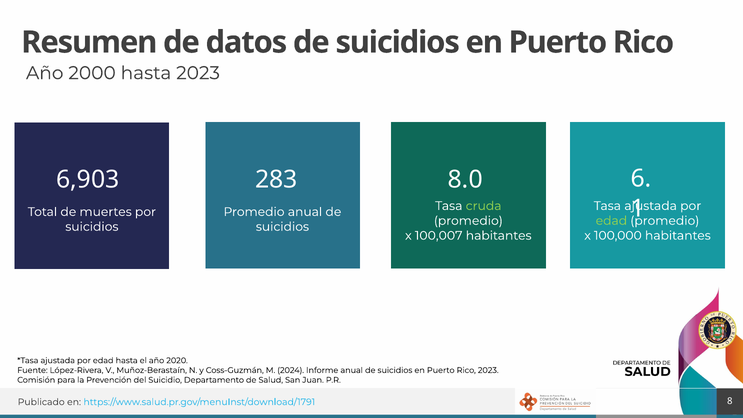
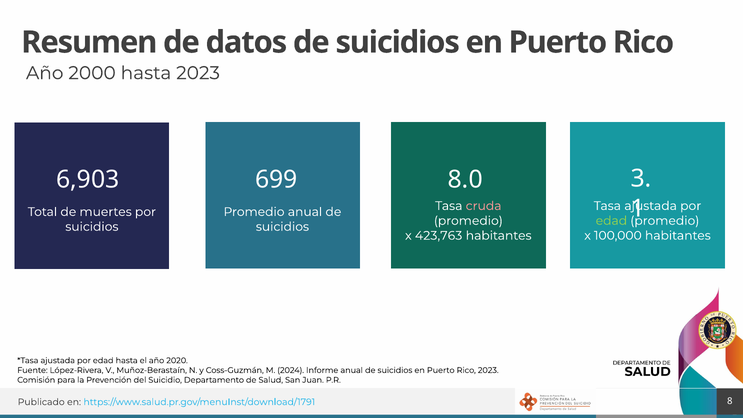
283: 283 -> 699
6: 6 -> 3
cruda colour: light green -> pink
100,007: 100,007 -> 423,763
